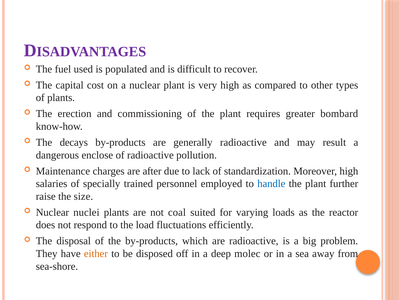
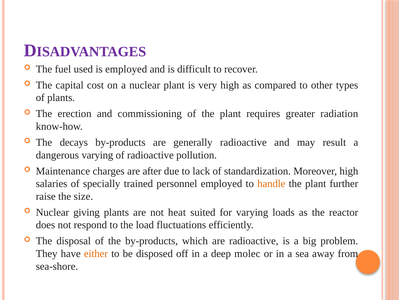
is populated: populated -> employed
bombard: bombard -> radiation
dangerous enclose: enclose -> varying
handle colour: blue -> orange
nuclei: nuclei -> giving
coal: coal -> heat
